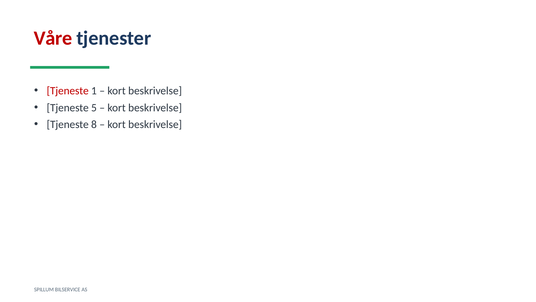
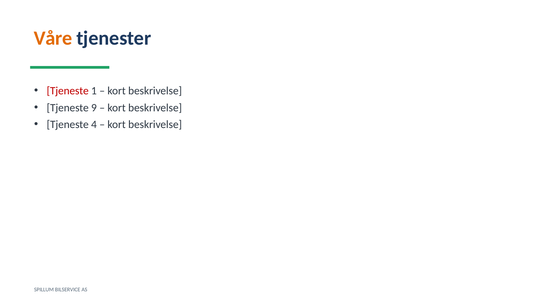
Våre colour: red -> orange
5: 5 -> 9
8: 8 -> 4
